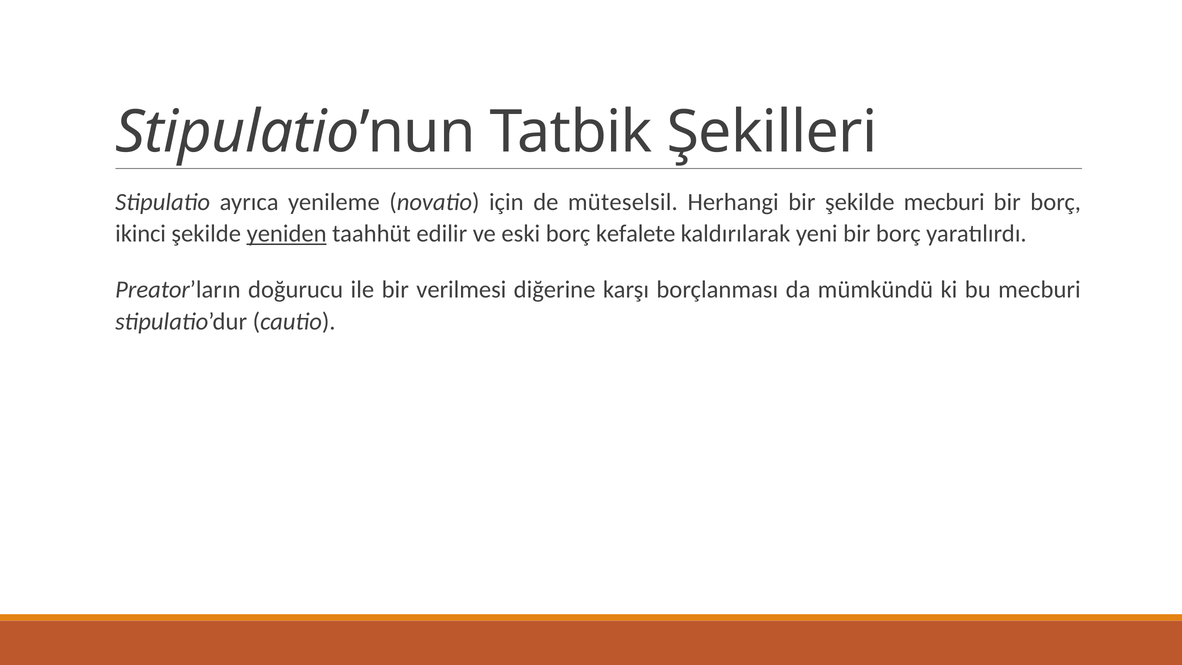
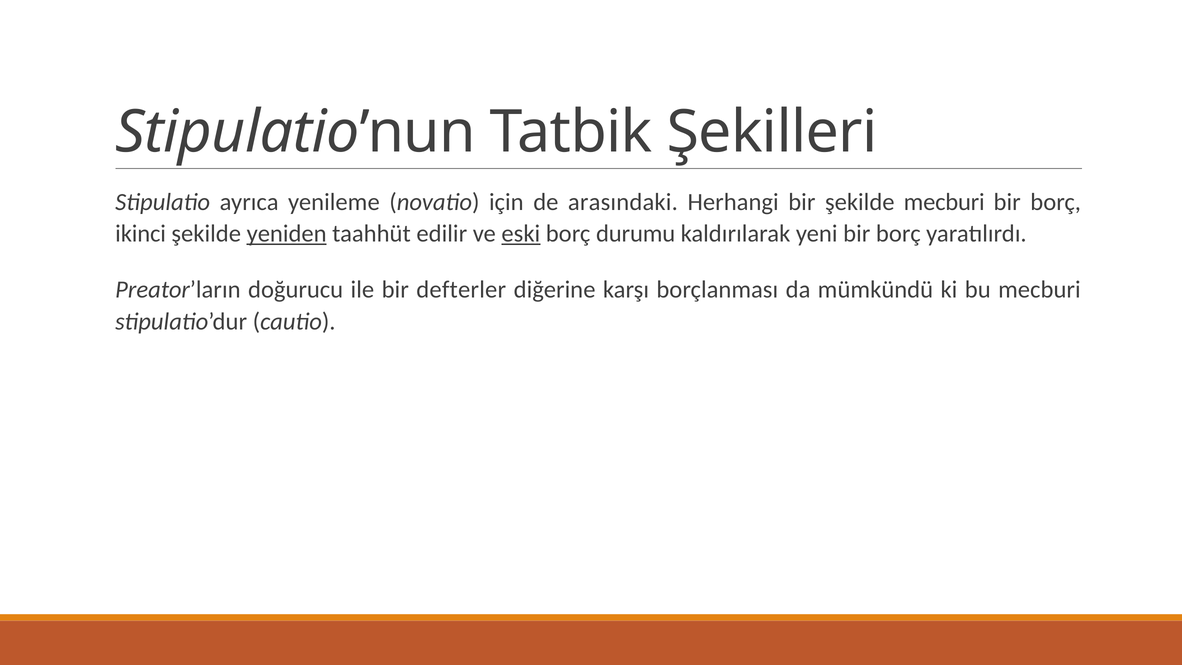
müteselsil: müteselsil -> arasındaki
eski underline: none -> present
kefalete: kefalete -> durumu
verilmesi: verilmesi -> defterler
